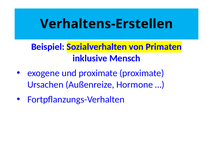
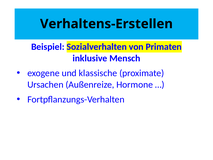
und proximate: proximate -> klassische
